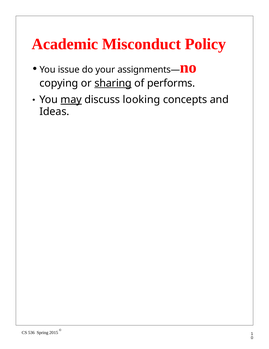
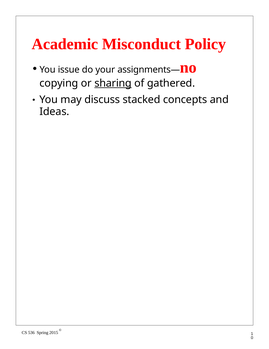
performs: performs -> gathered
may underline: present -> none
looking: looking -> stacked
